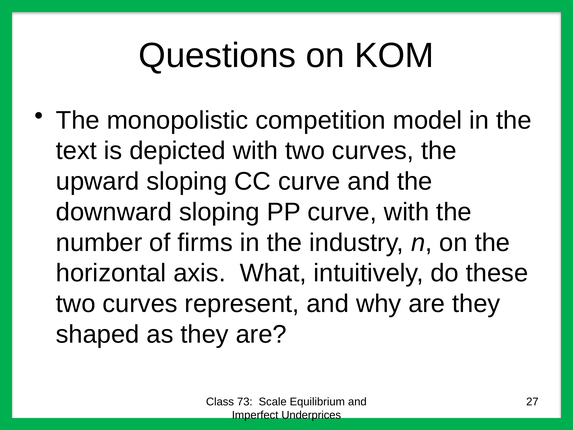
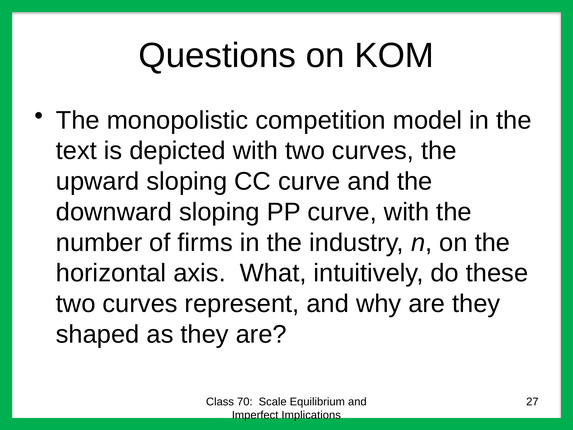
73: 73 -> 70
Underprices: Underprices -> Implications
